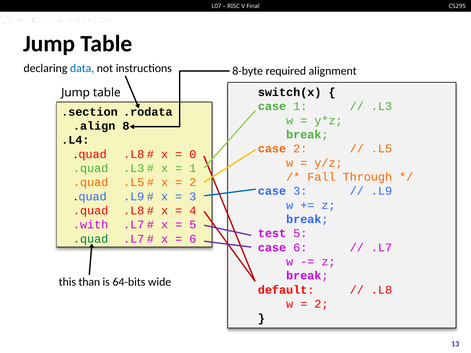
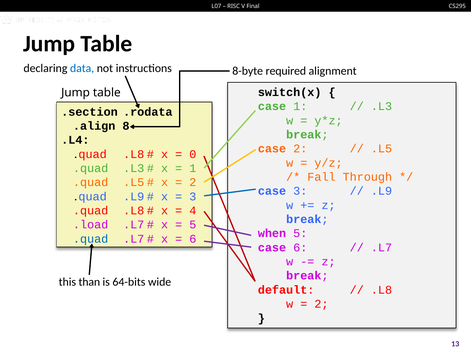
.with: .with -> .load
test: test -> when
.quad at (91, 239) colour: green -> blue
